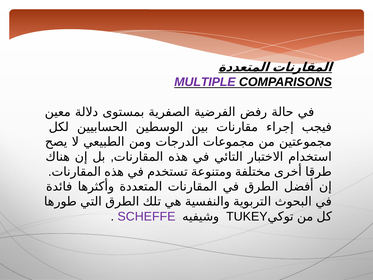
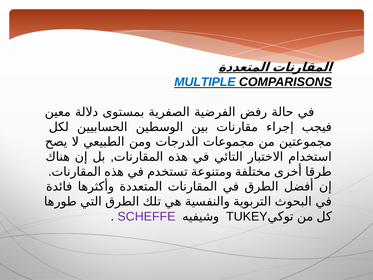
MULTIPLE colour: purple -> blue
